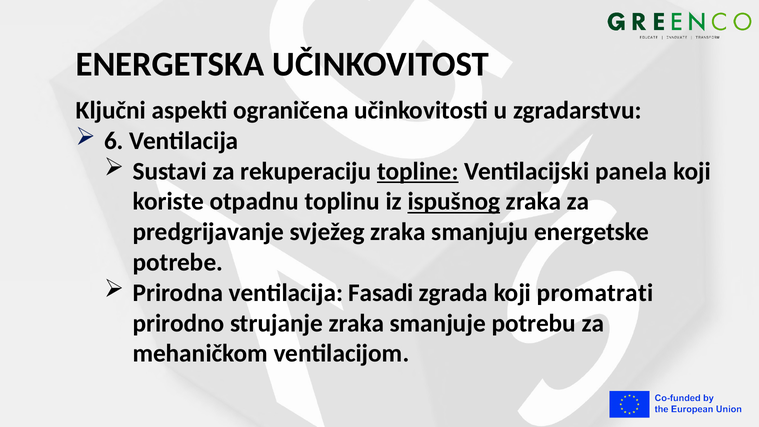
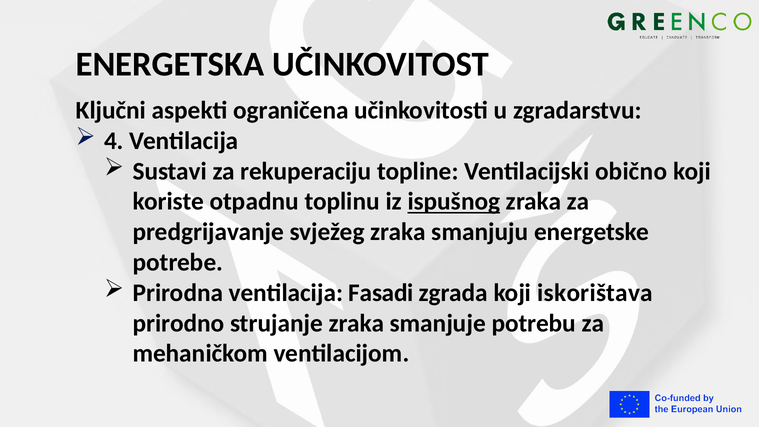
6: 6 -> 4
topline underline: present -> none
panela: panela -> obično
promatrati: promatrati -> iskorištava
